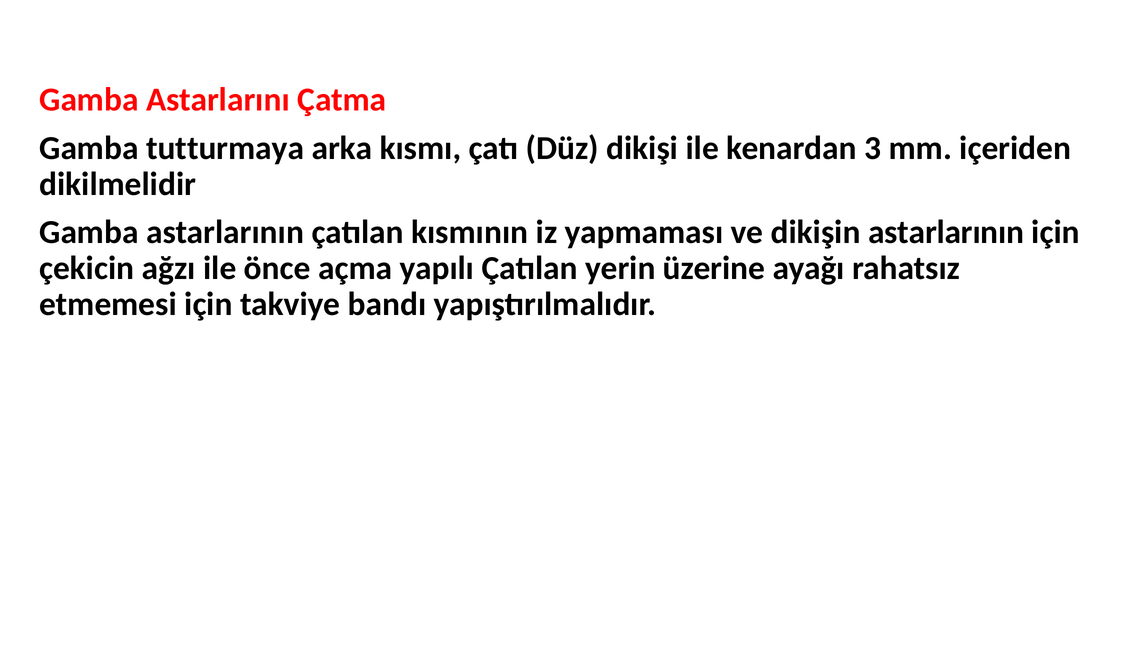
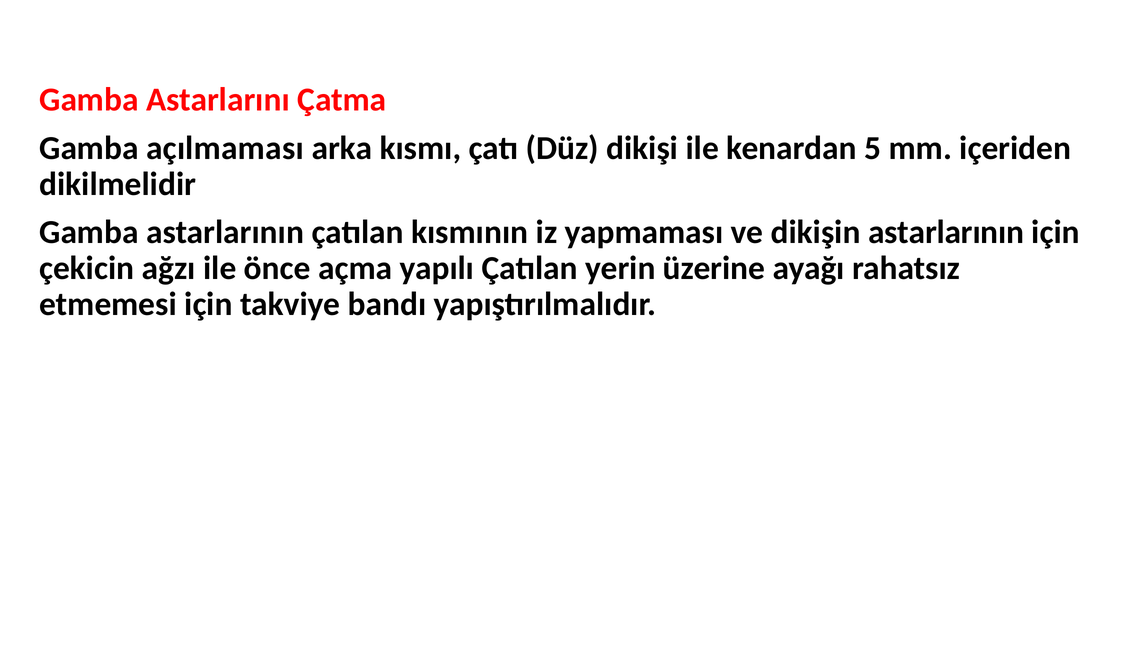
tutturmaya: tutturmaya -> açılmaması
3: 3 -> 5
